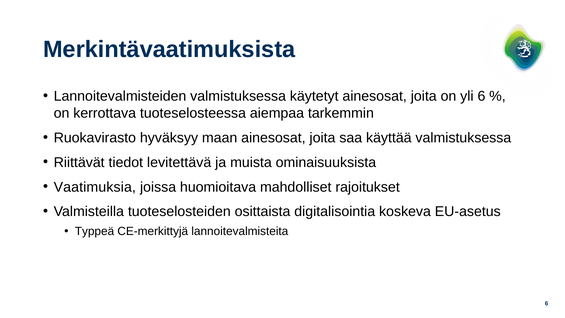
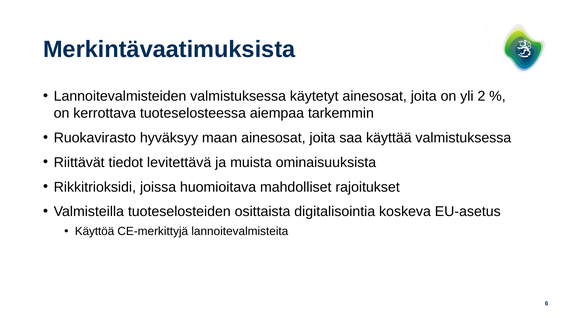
yli 6: 6 -> 2
Vaatimuksia: Vaatimuksia -> Rikkitrioksidi
Typpeä: Typpeä -> Käyttöä
